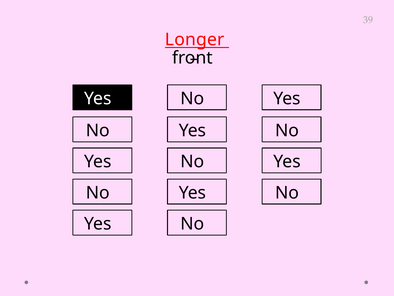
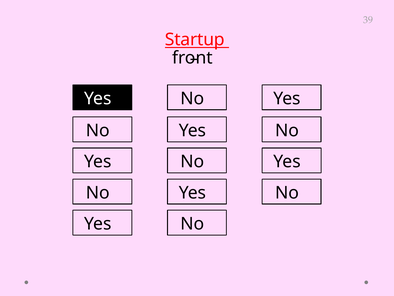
Longer: Longer -> Startup
